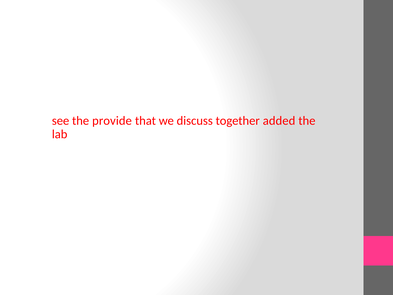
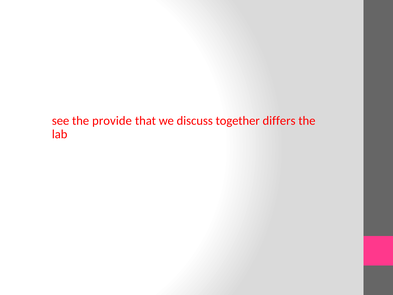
added: added -> differs
